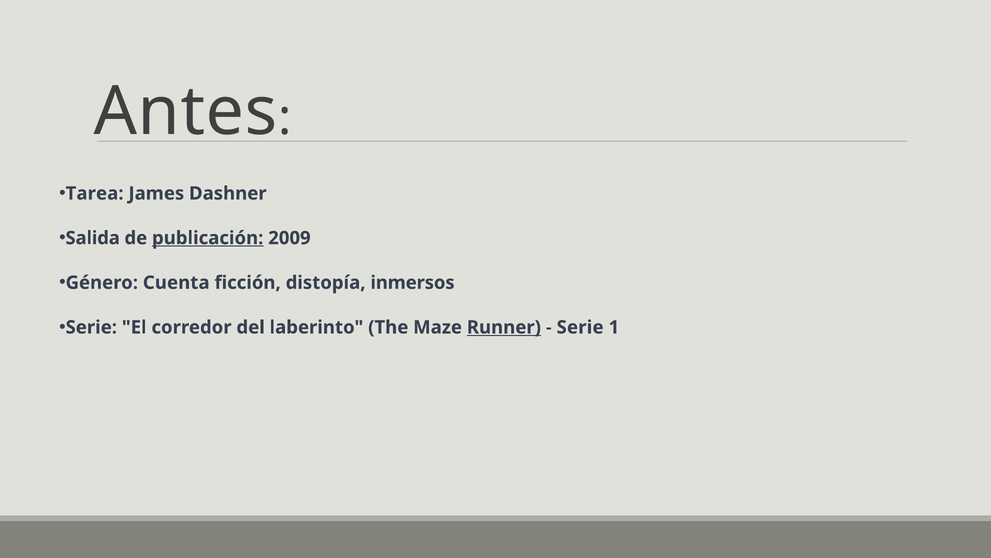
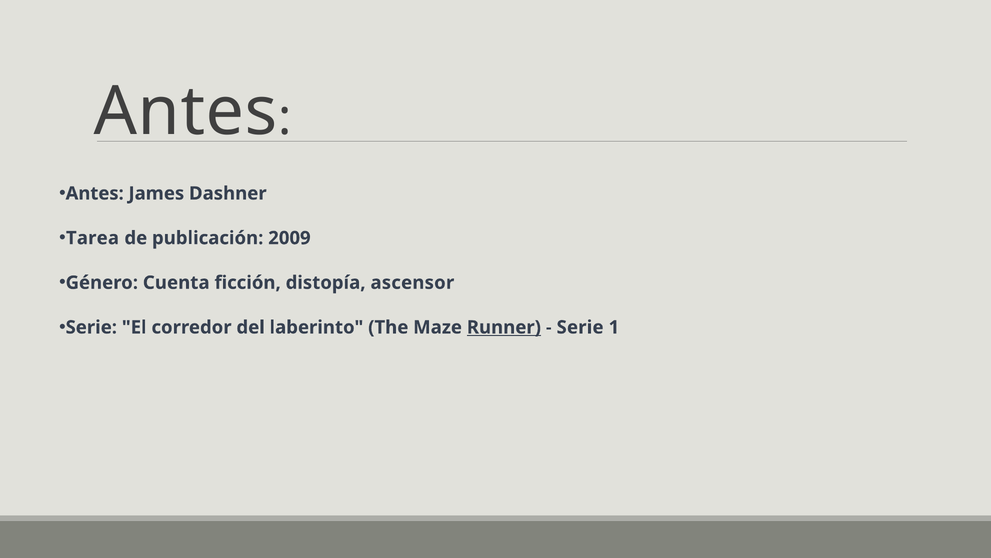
Tarea at (95, 193): Tarea -> Antes
Salida: Salida -> Tarea
publicación underline: present -> none
inmersos: inmersos -> ascensor
